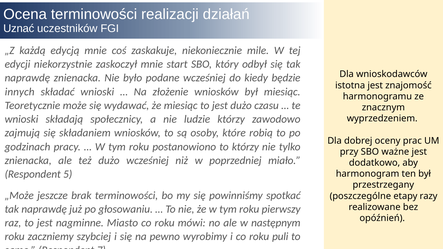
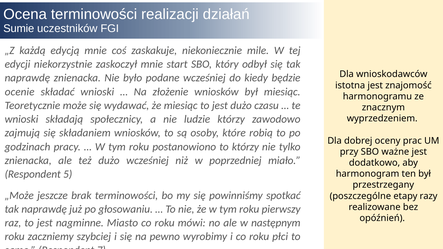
Uznać: Uznać -> Sumie
innych: innych -> ocenie
puli: puli -> płci
